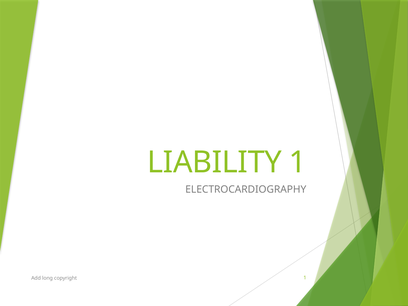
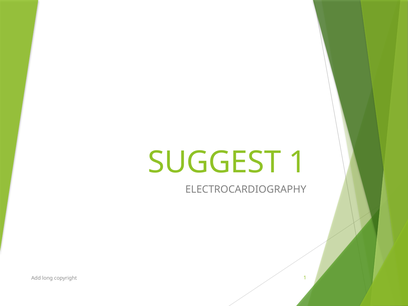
LIABILITY: LIABILITY -> SUGGEST
